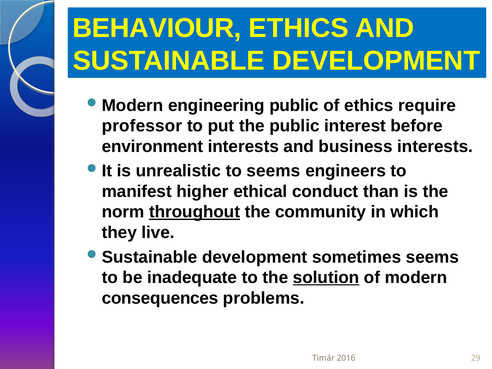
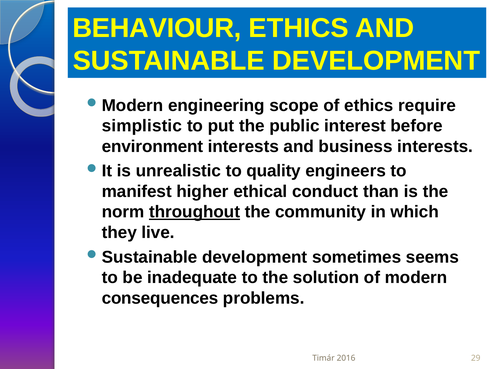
engineering public: public -> scope
professor: professor -> simplistic
to seems: seems -> quality
solution underline: present -> none
